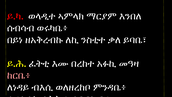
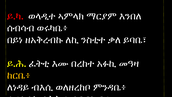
ከርቤ፥ colour: pink -> yellow
